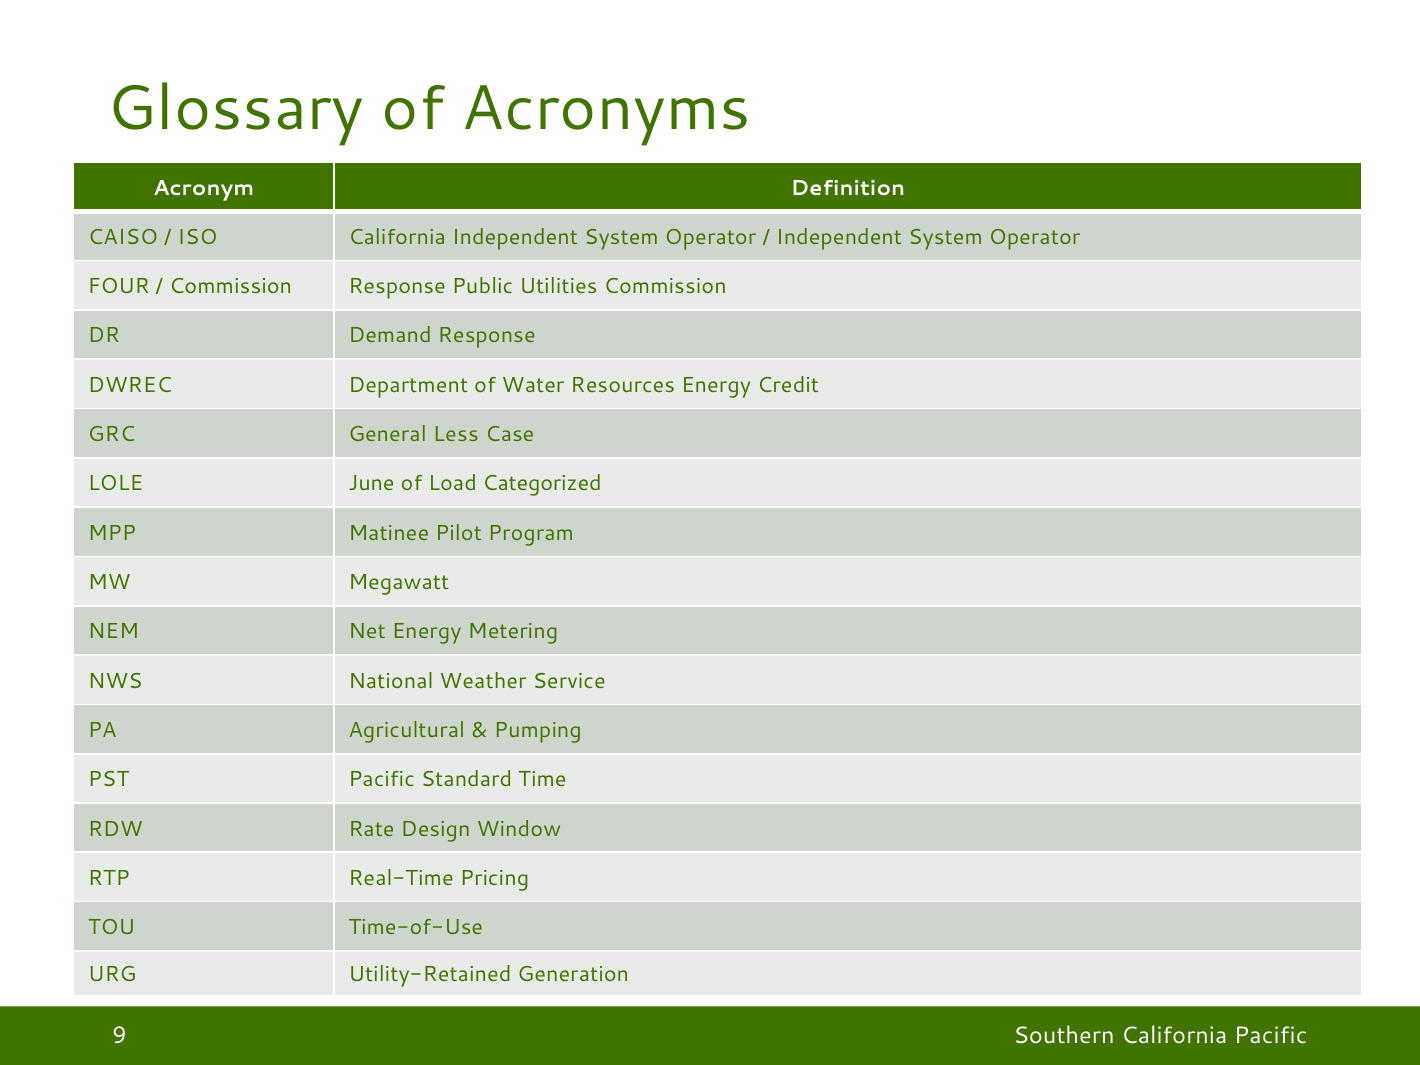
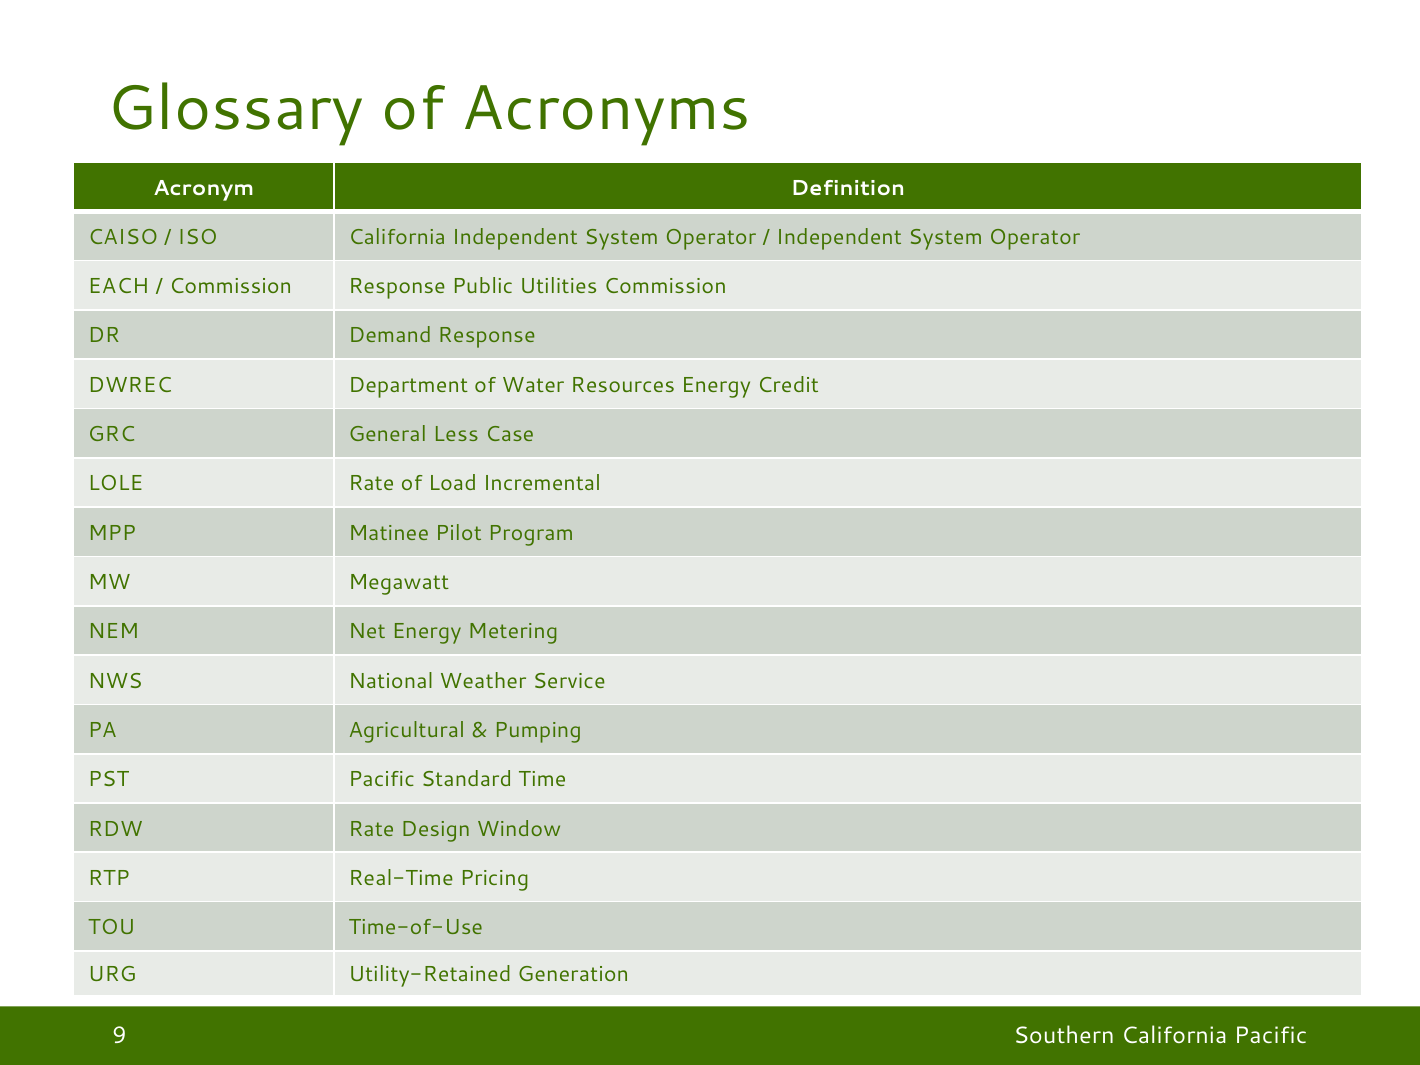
FOUR: FOUR -> EACH
LOLE June: June -> Rate
Categorized: Categorized -> Incremental
